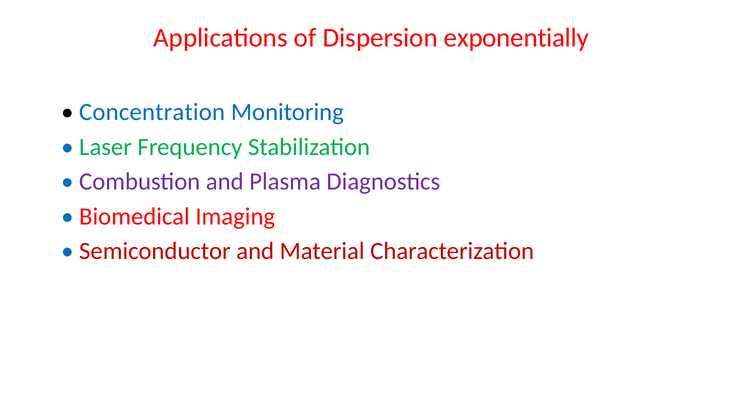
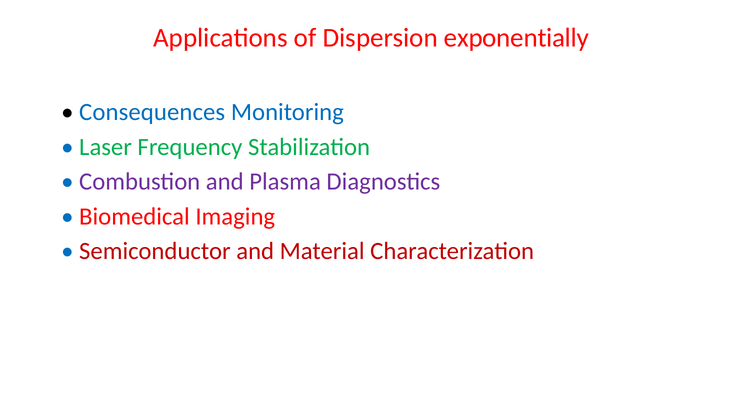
Concentration: Concentration -> Consequences
